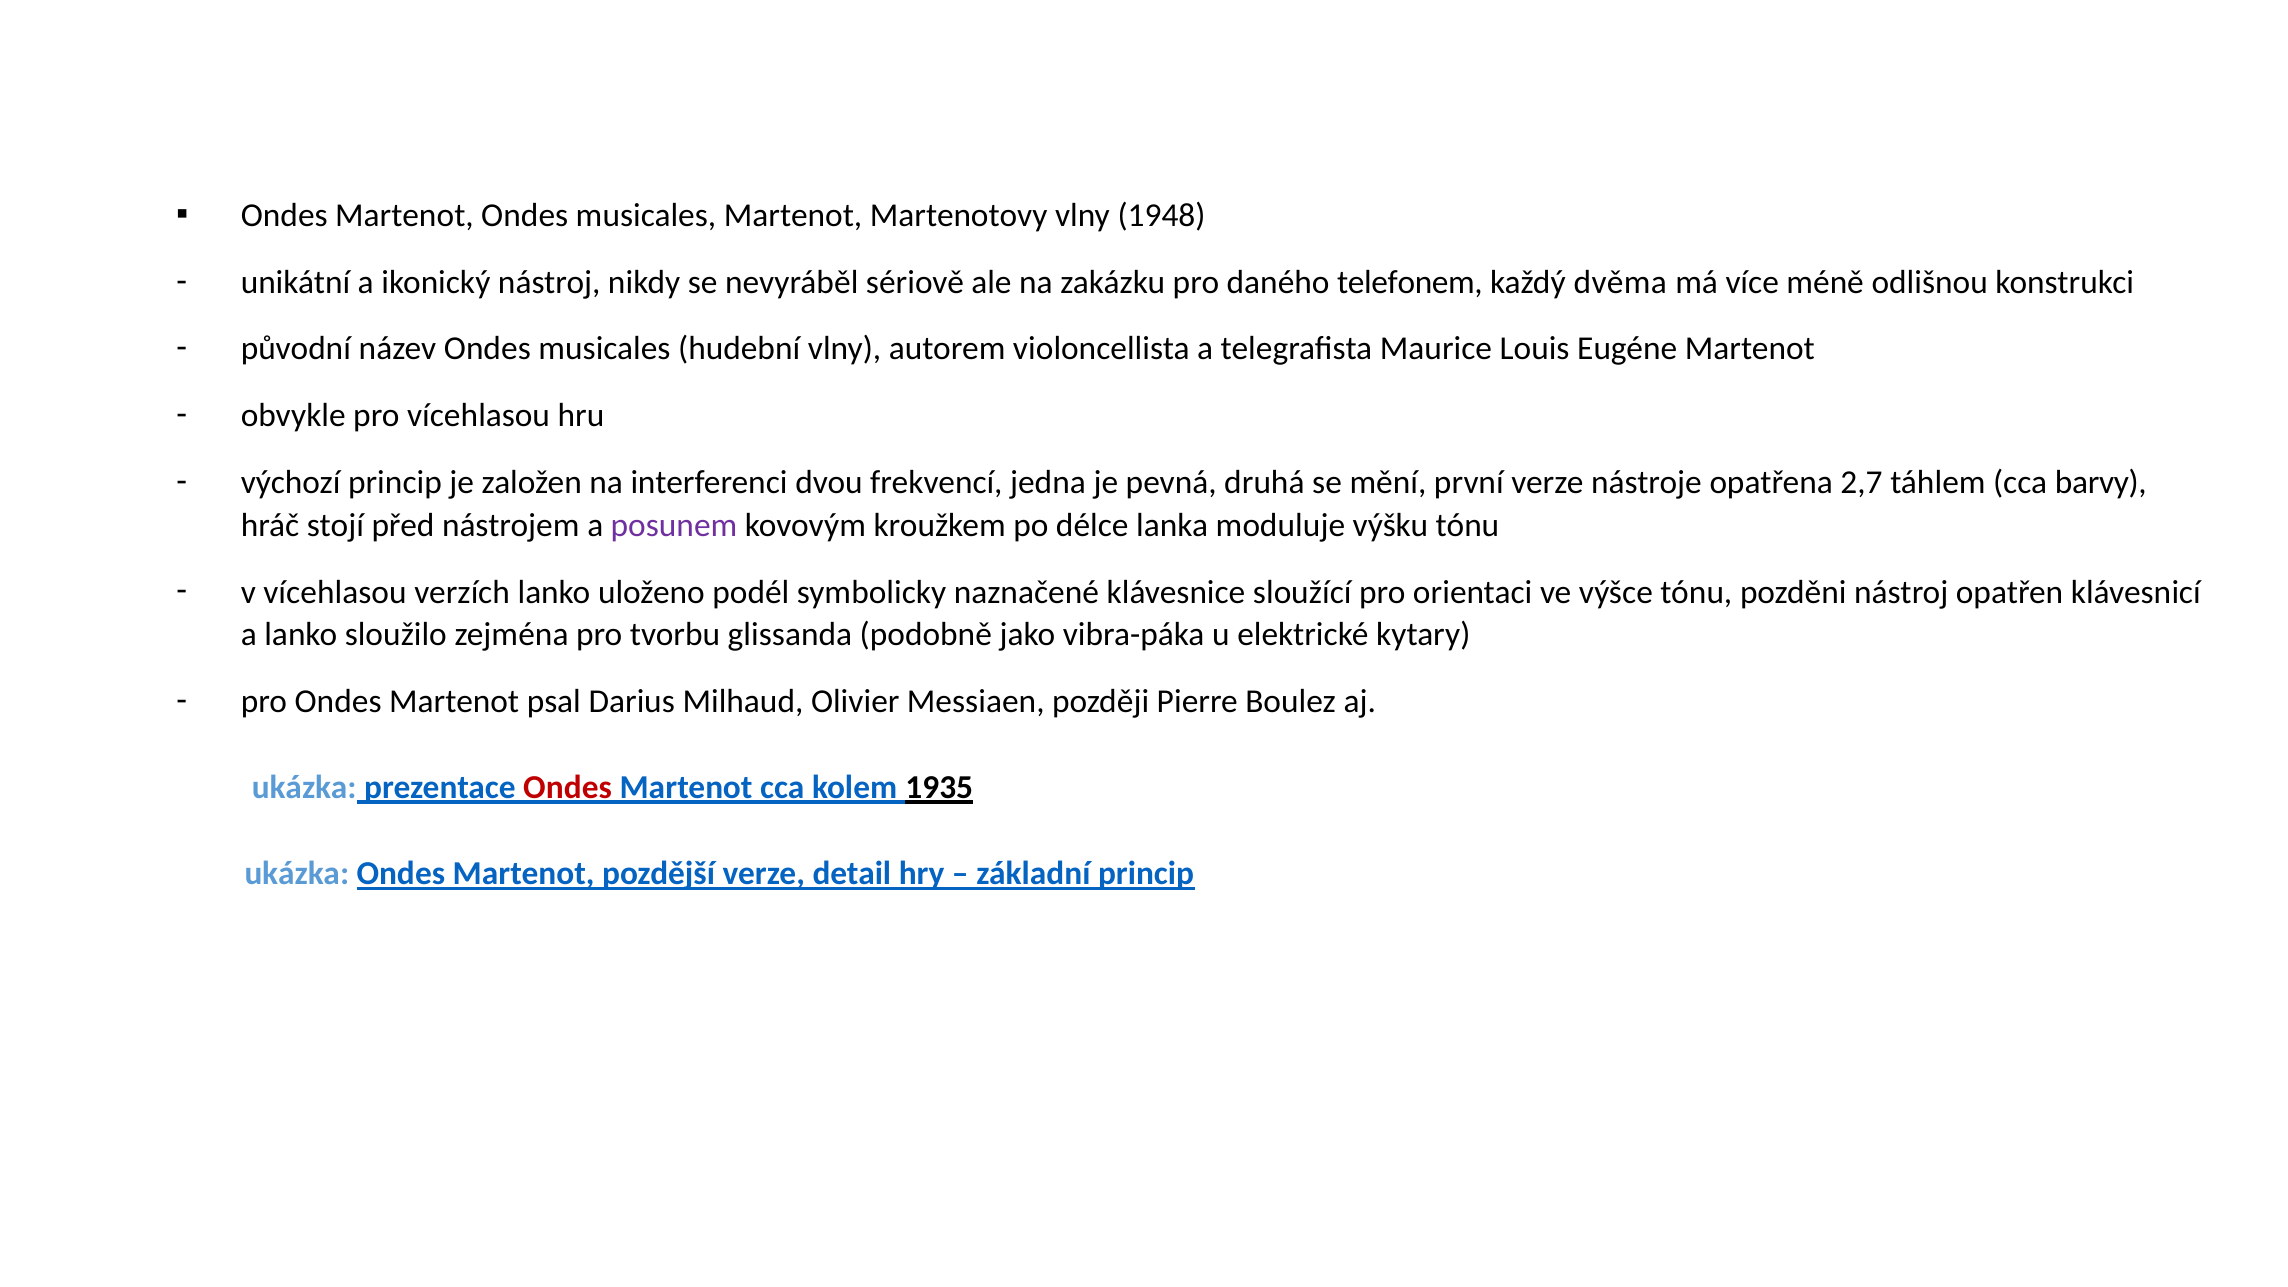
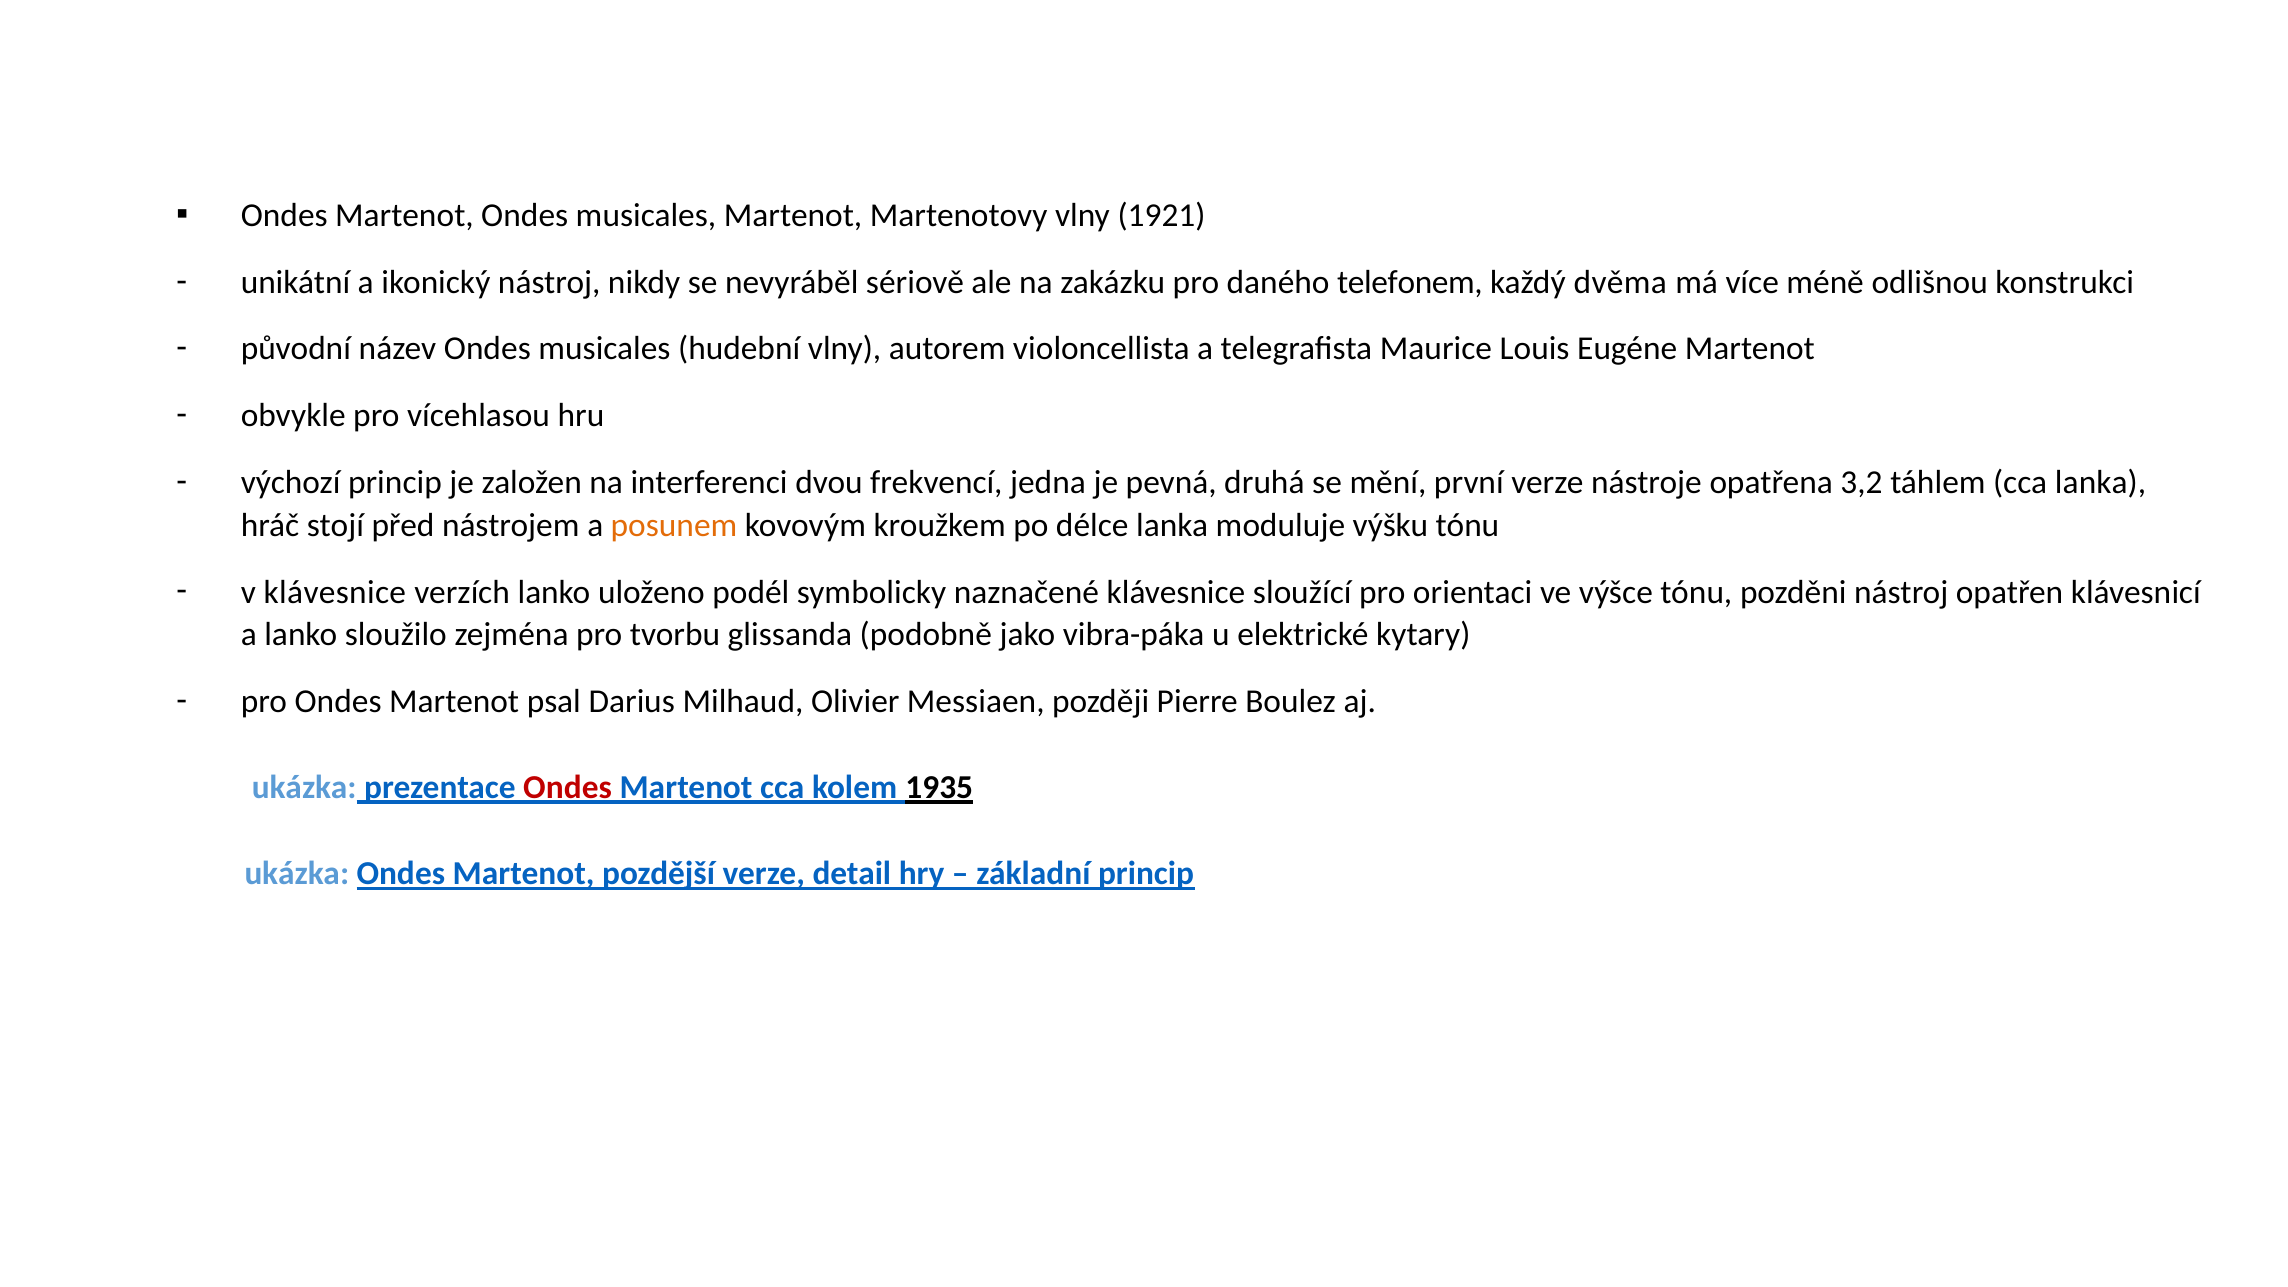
1948: 1948 -> 1921
2,7: 2,7 -> 3,2
cca barvy: barvy -> lanka
posunem colour: purple -> orange
v vícehlasou: vícehlasou -> klávesnice
